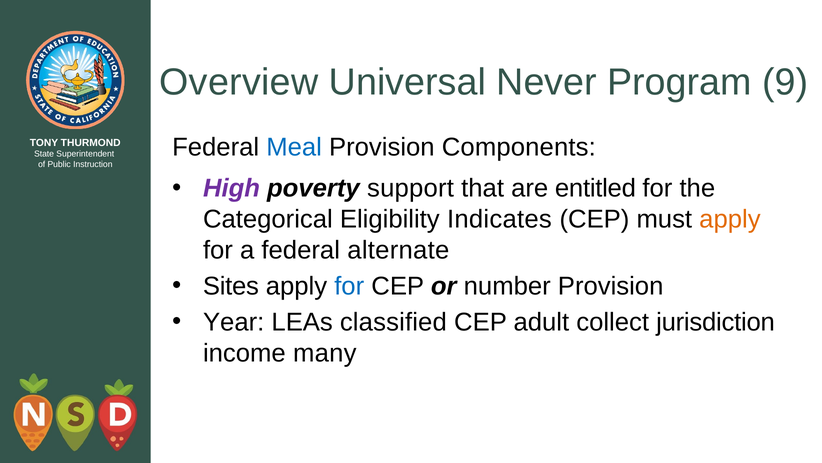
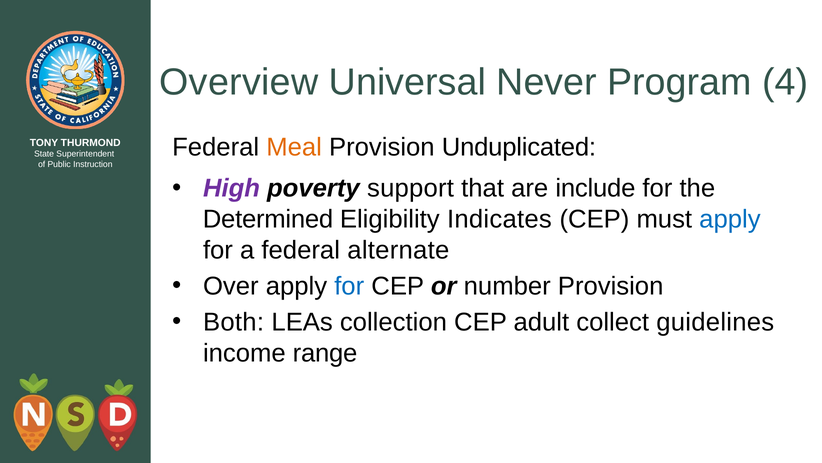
9: 9 -> 4
Meal colour: blue -> orange
Components: Components -> Unduplicated
entitled: entitled -> include
Categorical: Categorical -> Determined
apply at (730, 219) colour: orange -> blue
Sites: Sites -> Over
Year: Year -> Both
classified: classified -> collection
jurisdiction: jurisdiction -> guidelines
many: many -> range
